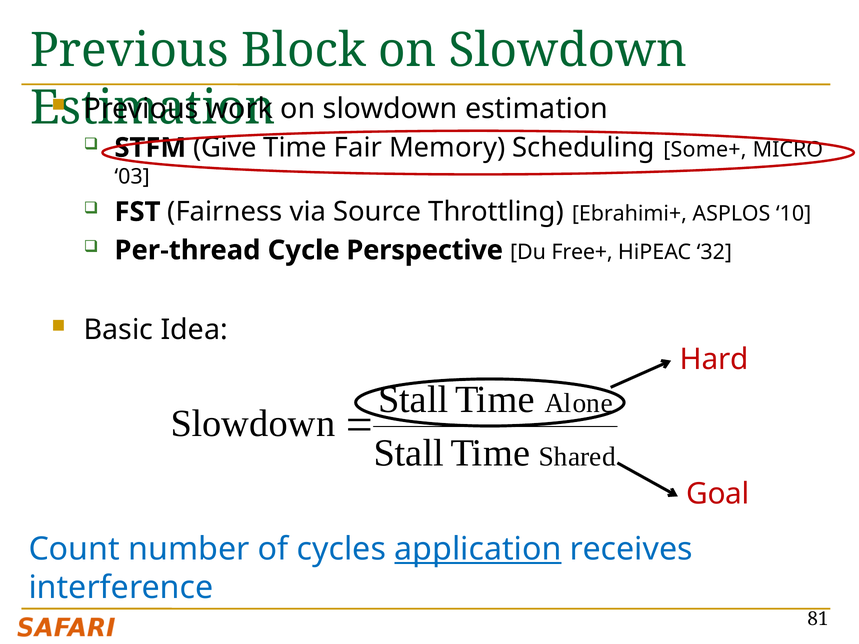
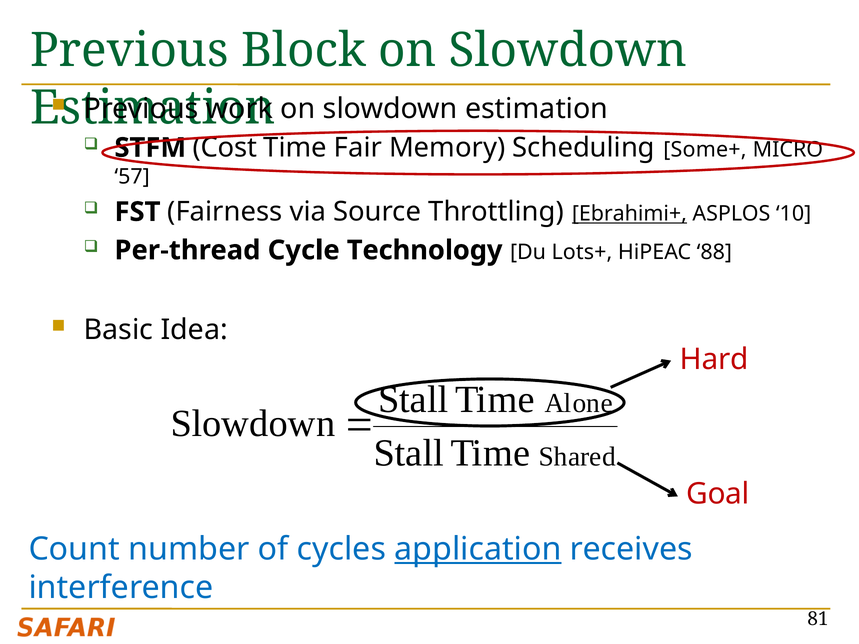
Give: Give -> Cost
03: 03 -> 57
Ebrahimi+ underline: none -> present
Perspective: Perspective -> Technology
Free+: Free+ -> Lots+
32: 32 -> 88
